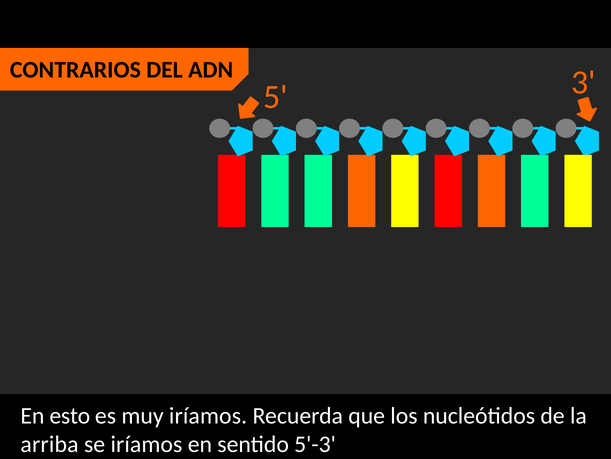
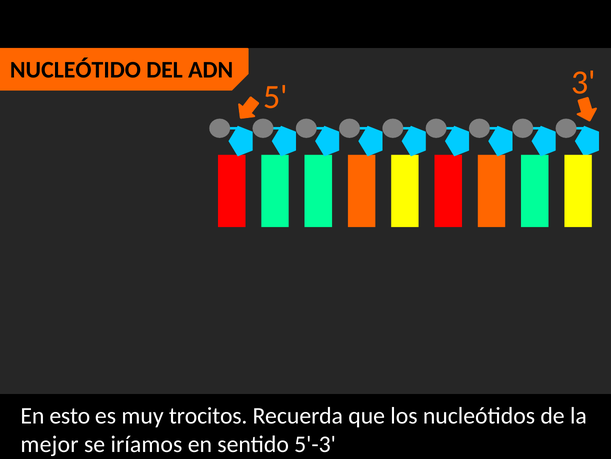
CONTRARIOS: CONTRARIOS -> NUCLEÓTIDO
muy iríamos: iríamos -> trocitos
arriba: arriba -> mejor
